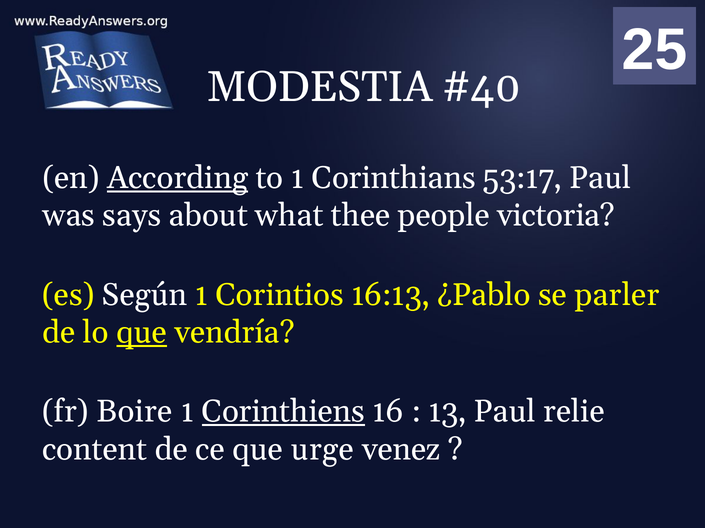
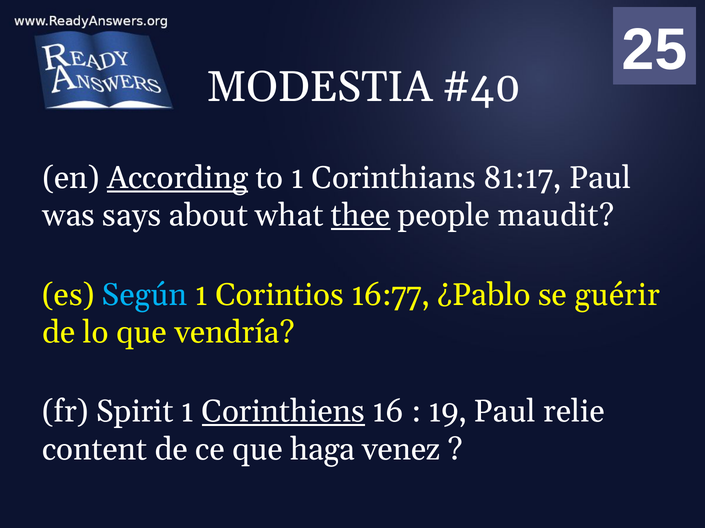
53:17: 53:17 -> 81:17
thee underline: none -> present
victoria: victoria -> maudit
Según colour: white -> light blue
16:13: 16:13 -> 16:77
parler: parler -> guérir
que at (142, 333) underline: present -> none
Boire: Boire -> Spirit
13 at (448, 412): 13 -> 19
urge: urge -> haga
